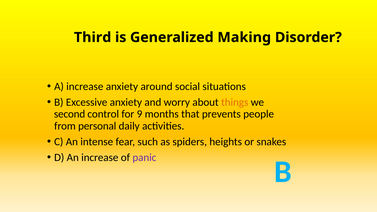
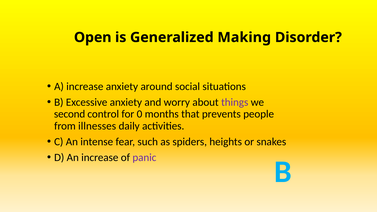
Third: Third -> Open
things colour: orange -> purple
9: 9 -> 0
personal: personal -> illnesses
